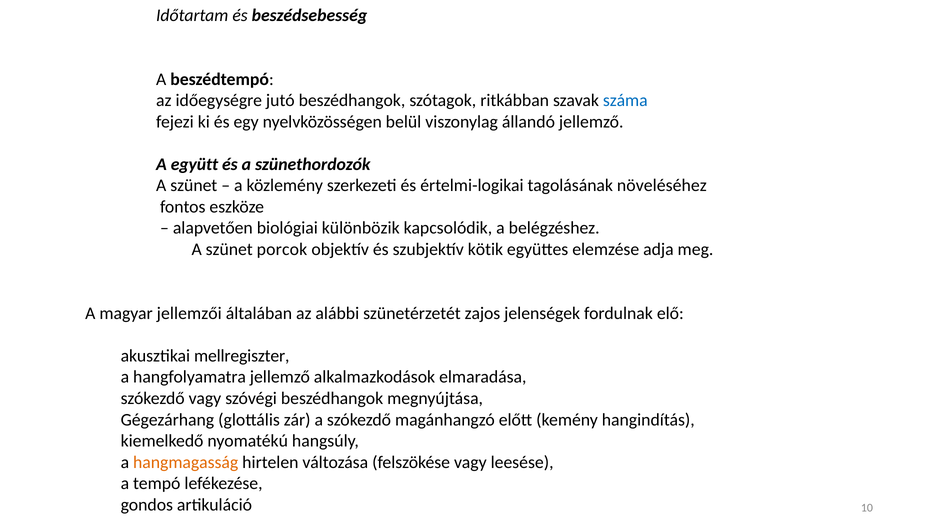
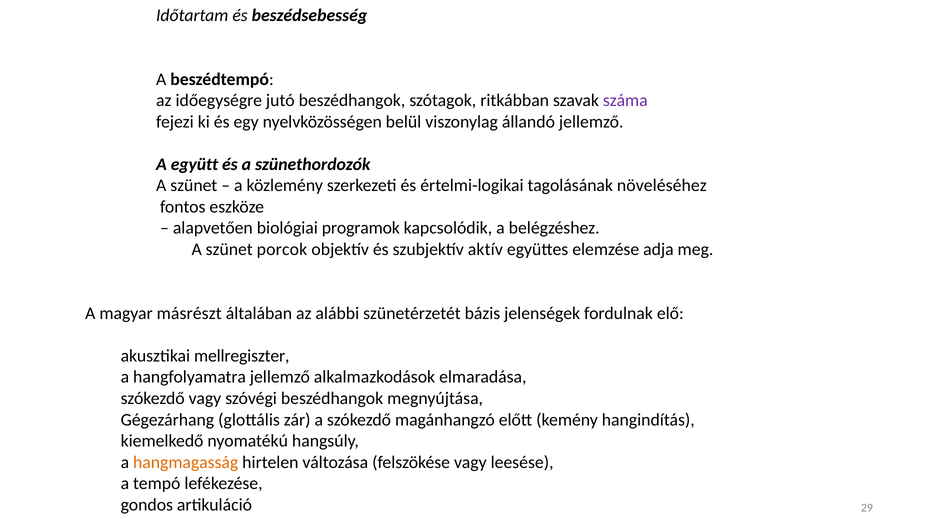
száma colour: blue -> purple
különbözik: különbözik -> programok
kötik: kötik -> aktív
jellemzői: jellemzői -> másrészt
zajos: zajos -> bázis
10: 10 -> 29
